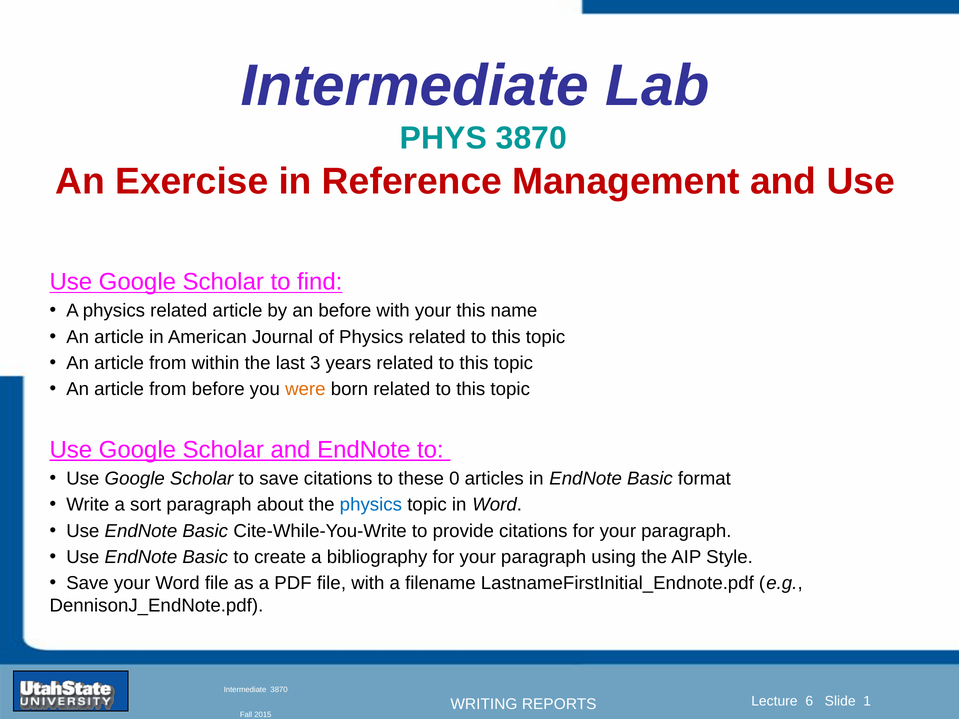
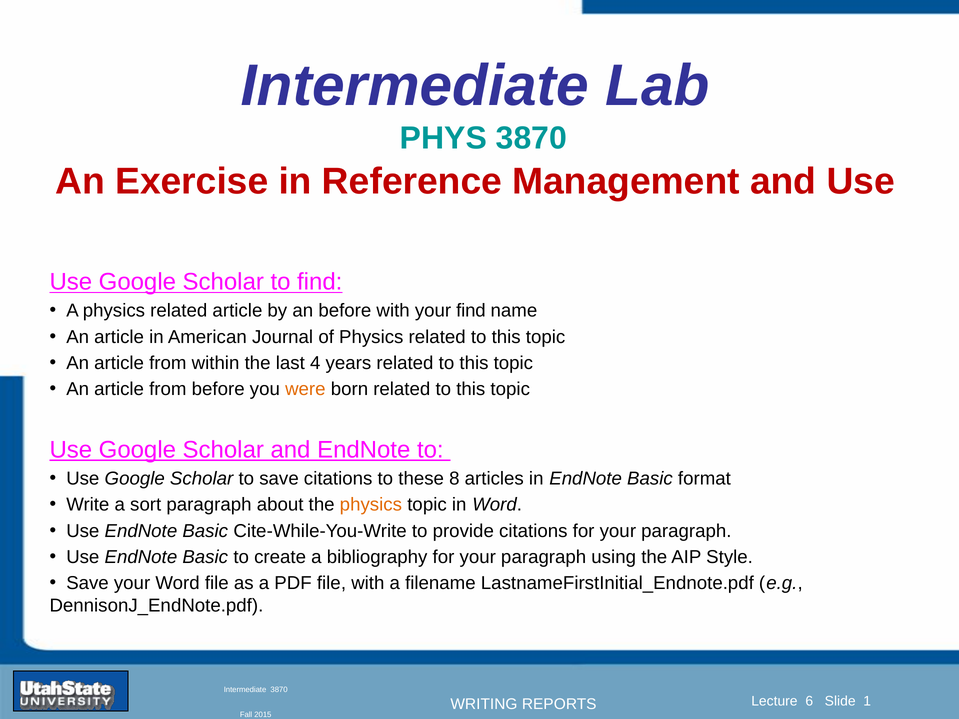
your this: this -> find
3: 3 -> 4
these 0: 0 -> 8
physics at (371, 505) colour: blue -> orange
